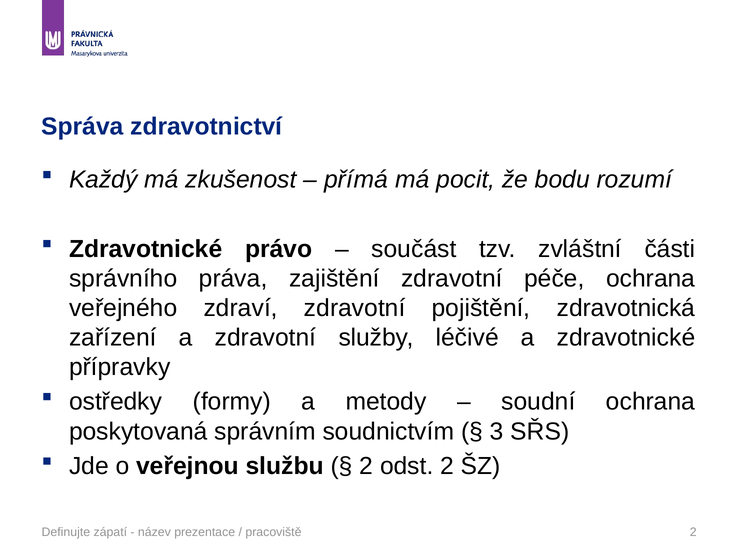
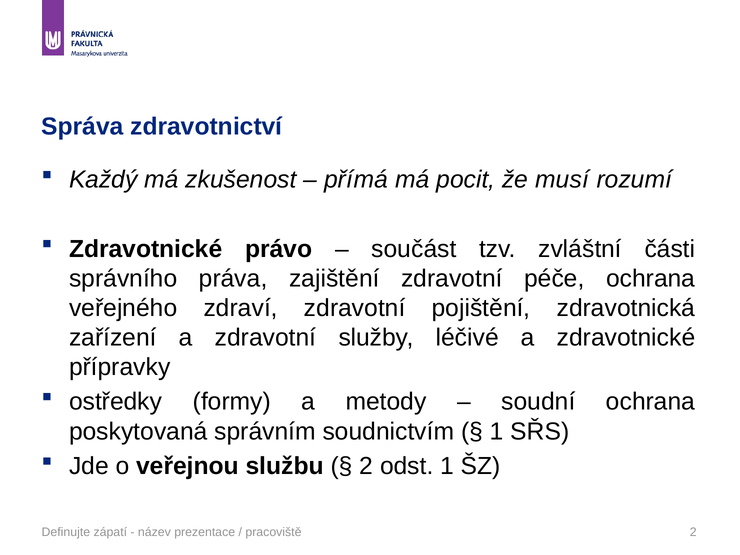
bodu: bodu -> musí
3 at (497, 431): 3 -> 1
odst 2: 2 -> 1
